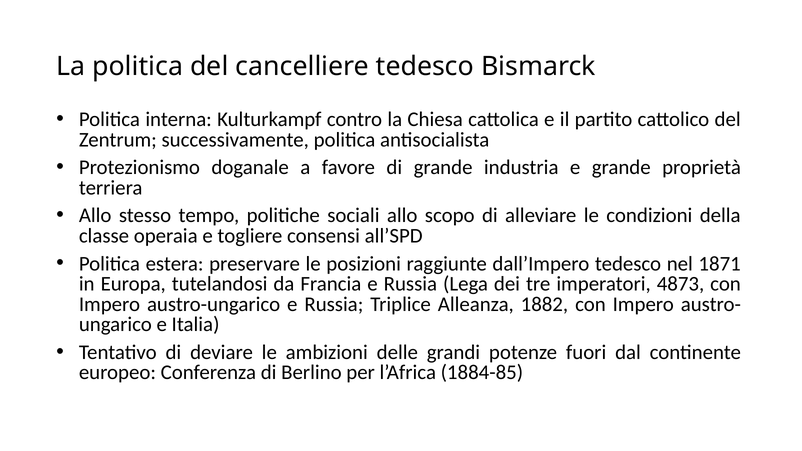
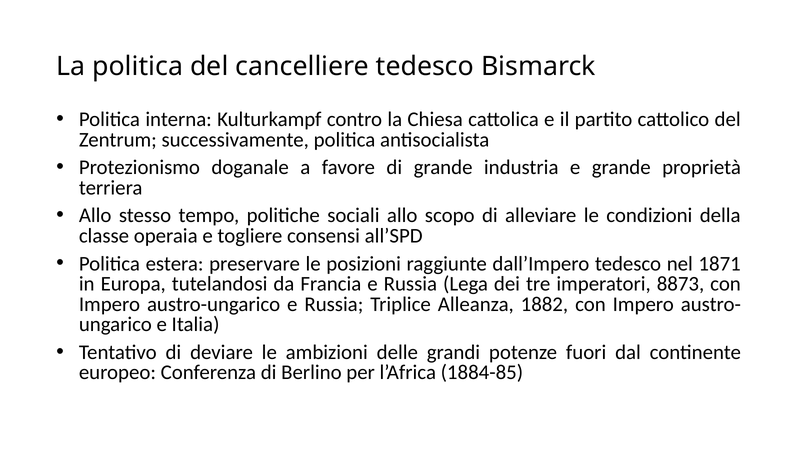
4873: 4873 -> 8873
